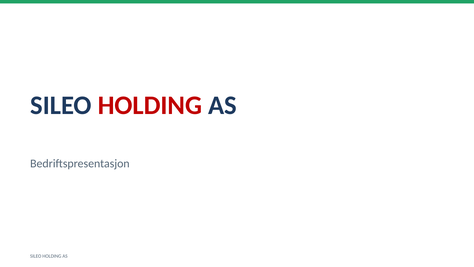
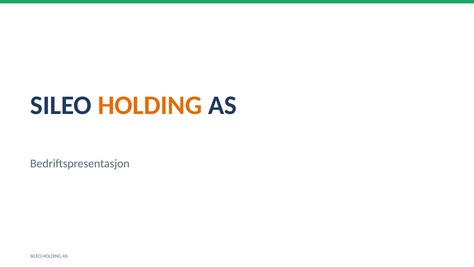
HOLDING at (150, 105) colour: red -> orange
